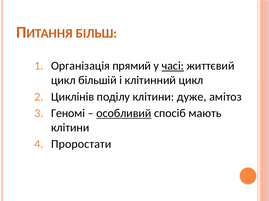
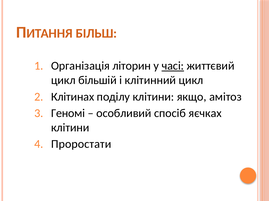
прямий: прямий -> літорин
Циклінів: Циклінів -> Клітинах
дуже: дуже -> якщо
особливий underline: present -> none
мають: мають -> яєчках
